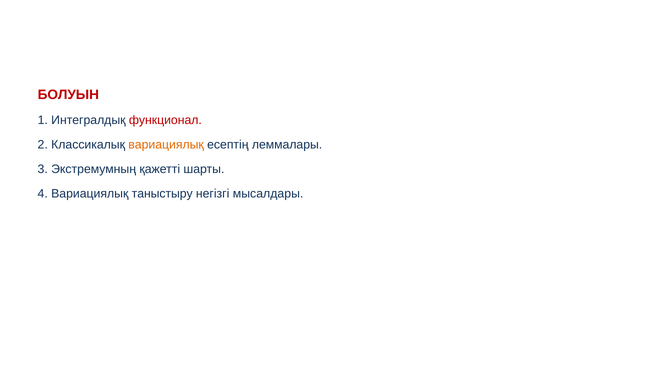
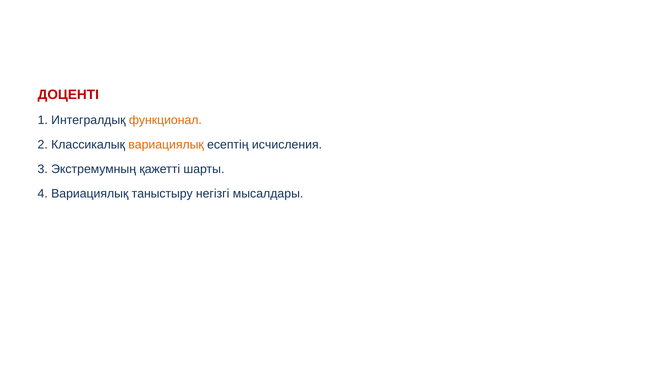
БОЛУЫН: БОЛУЫН -> ДОЦЕНТІ
функционал colour: red -> orange
леммалары: леммалары -> исчисления
